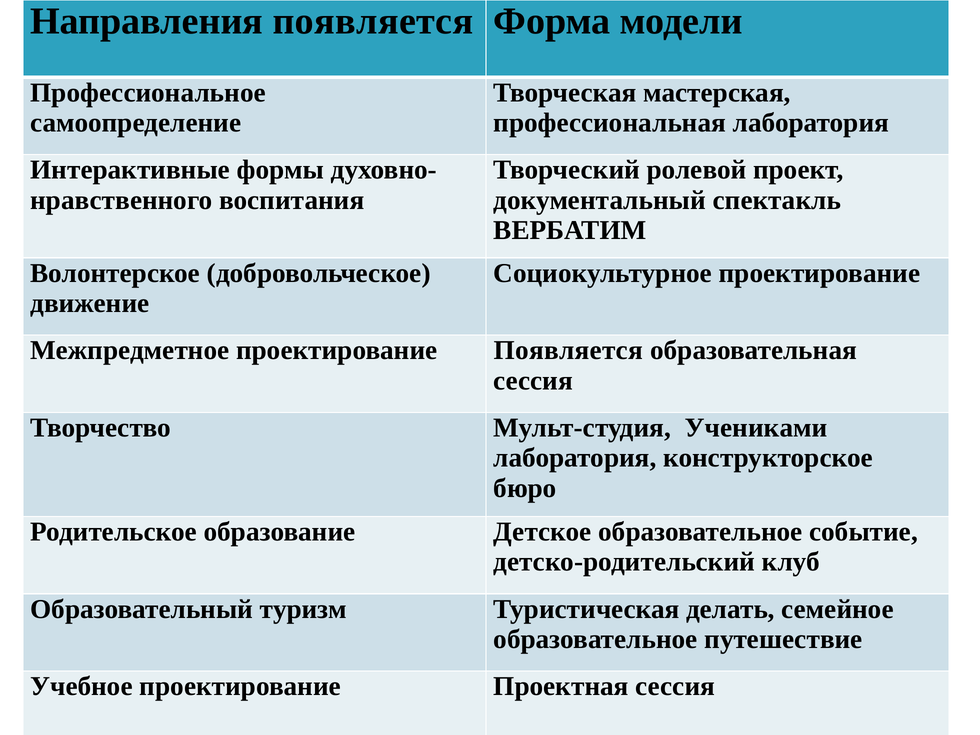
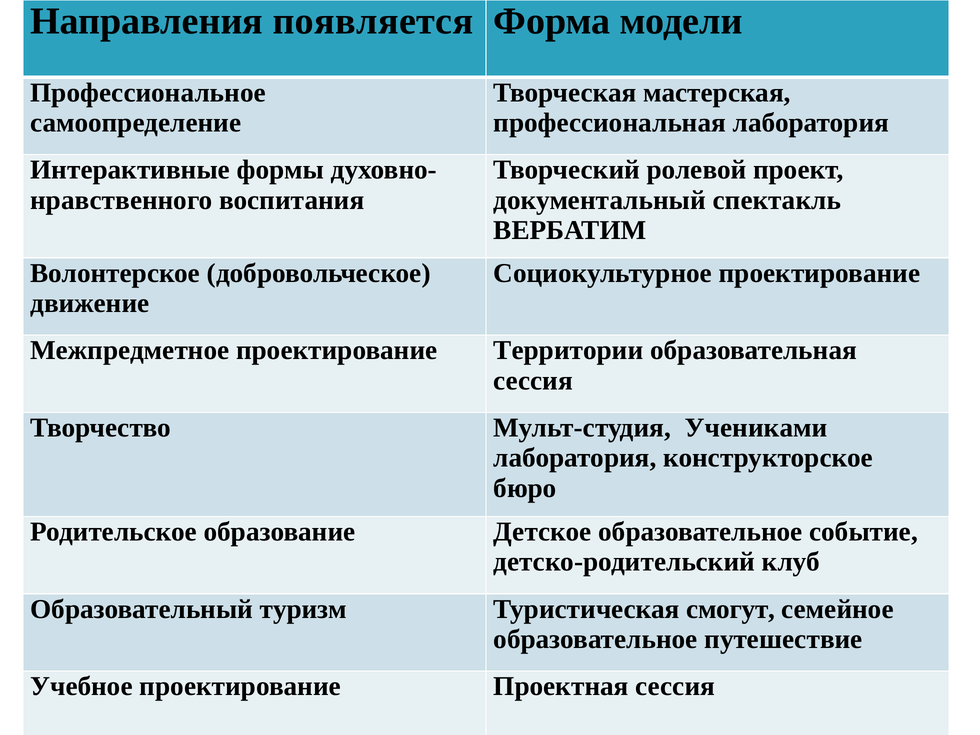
проектирование Появляется: Появляется -> Территории
делать: делать -> смогут
